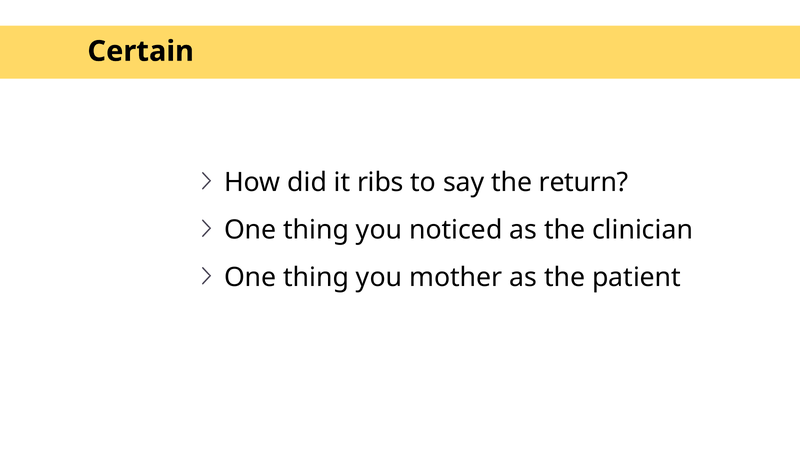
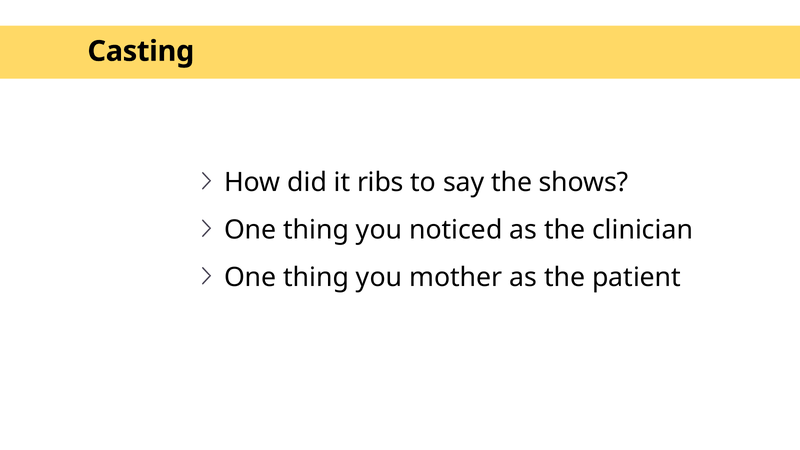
Certain: Certain -> Casting
return: return -> shows
